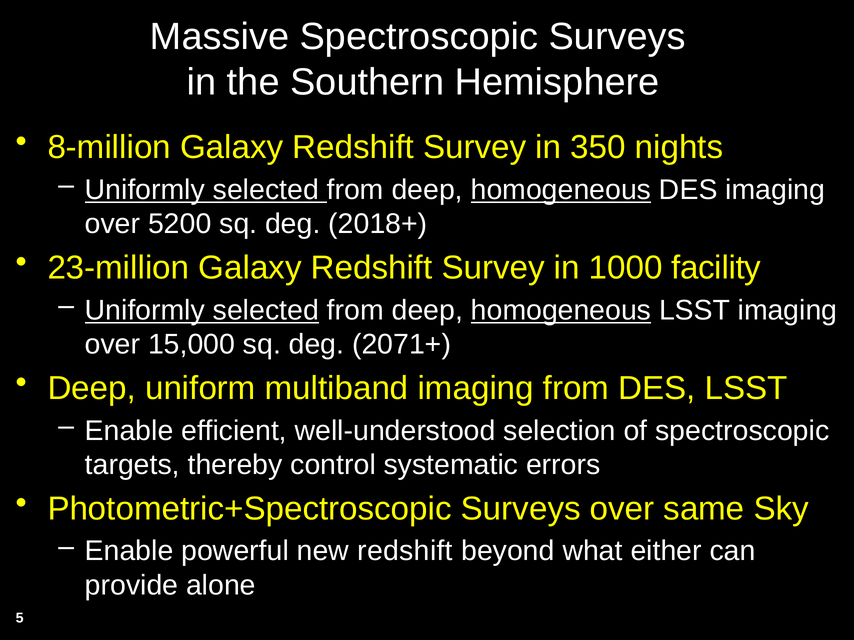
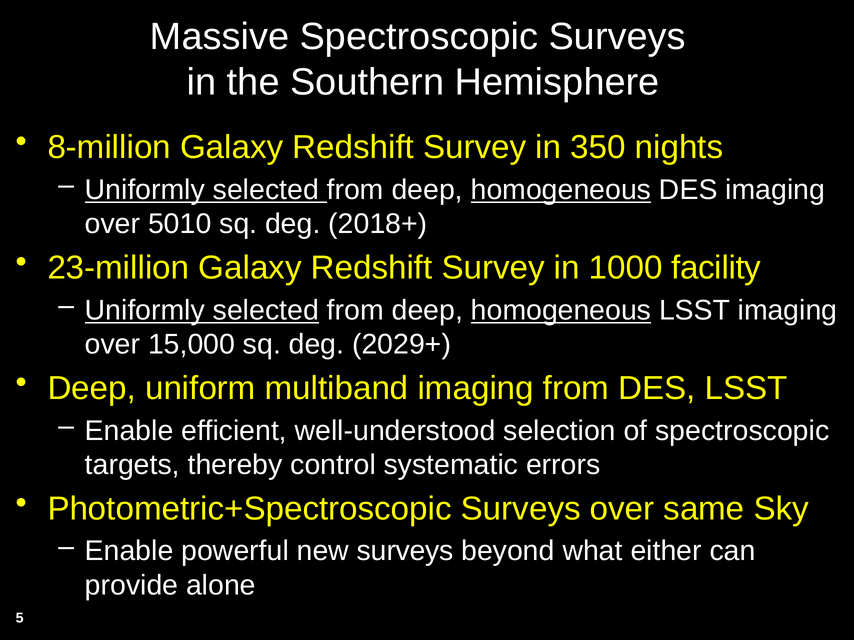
5200: 5200 -> 5010
2071+: 2071+ -> 2029+
new redshift: redshift -> surveys
